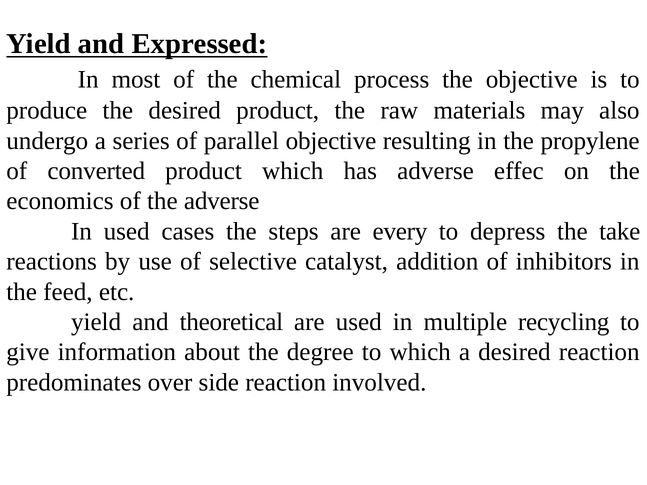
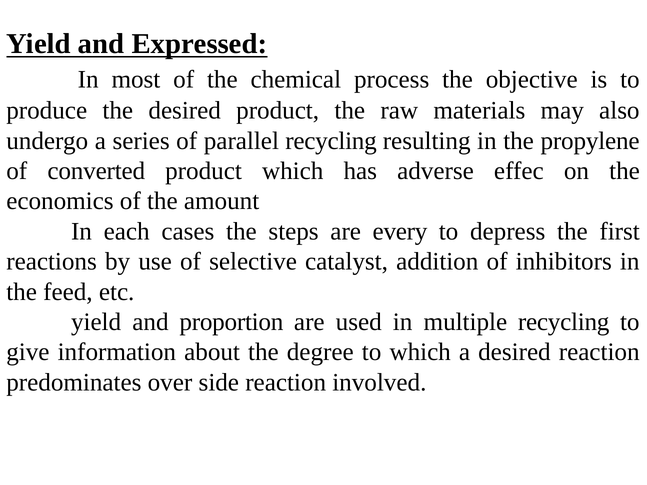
parallel objective: objective -> recycling
the adverse: adverse -> amount
In used: used -> each
take: take -> first
theoretical: theoretical -> proportion
